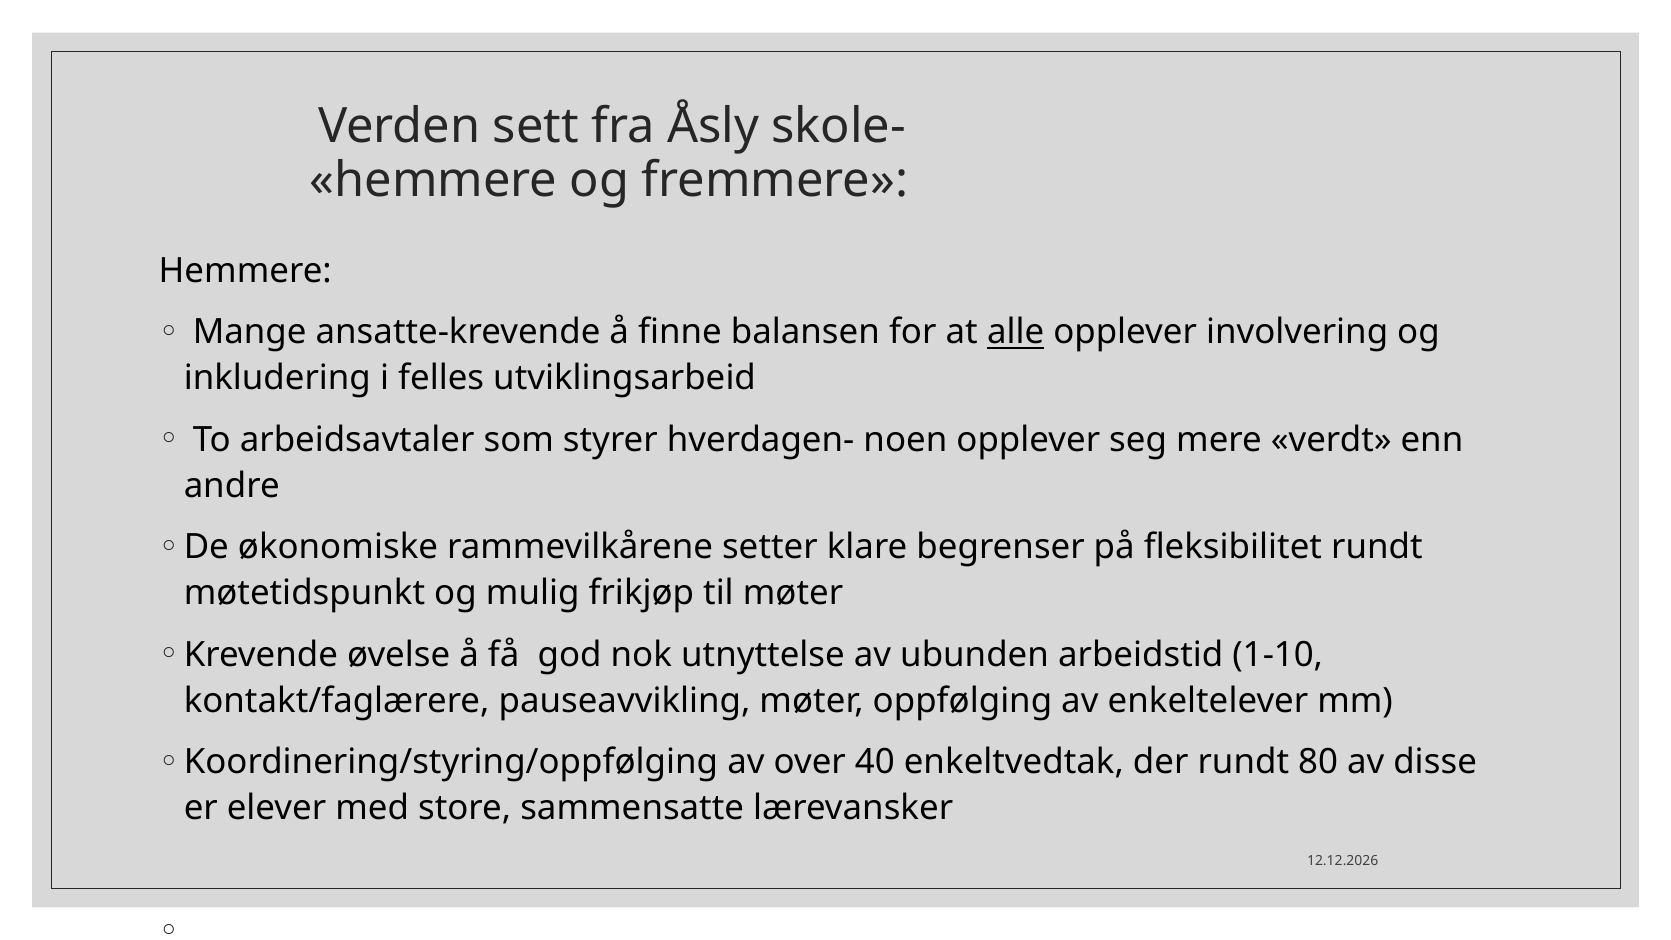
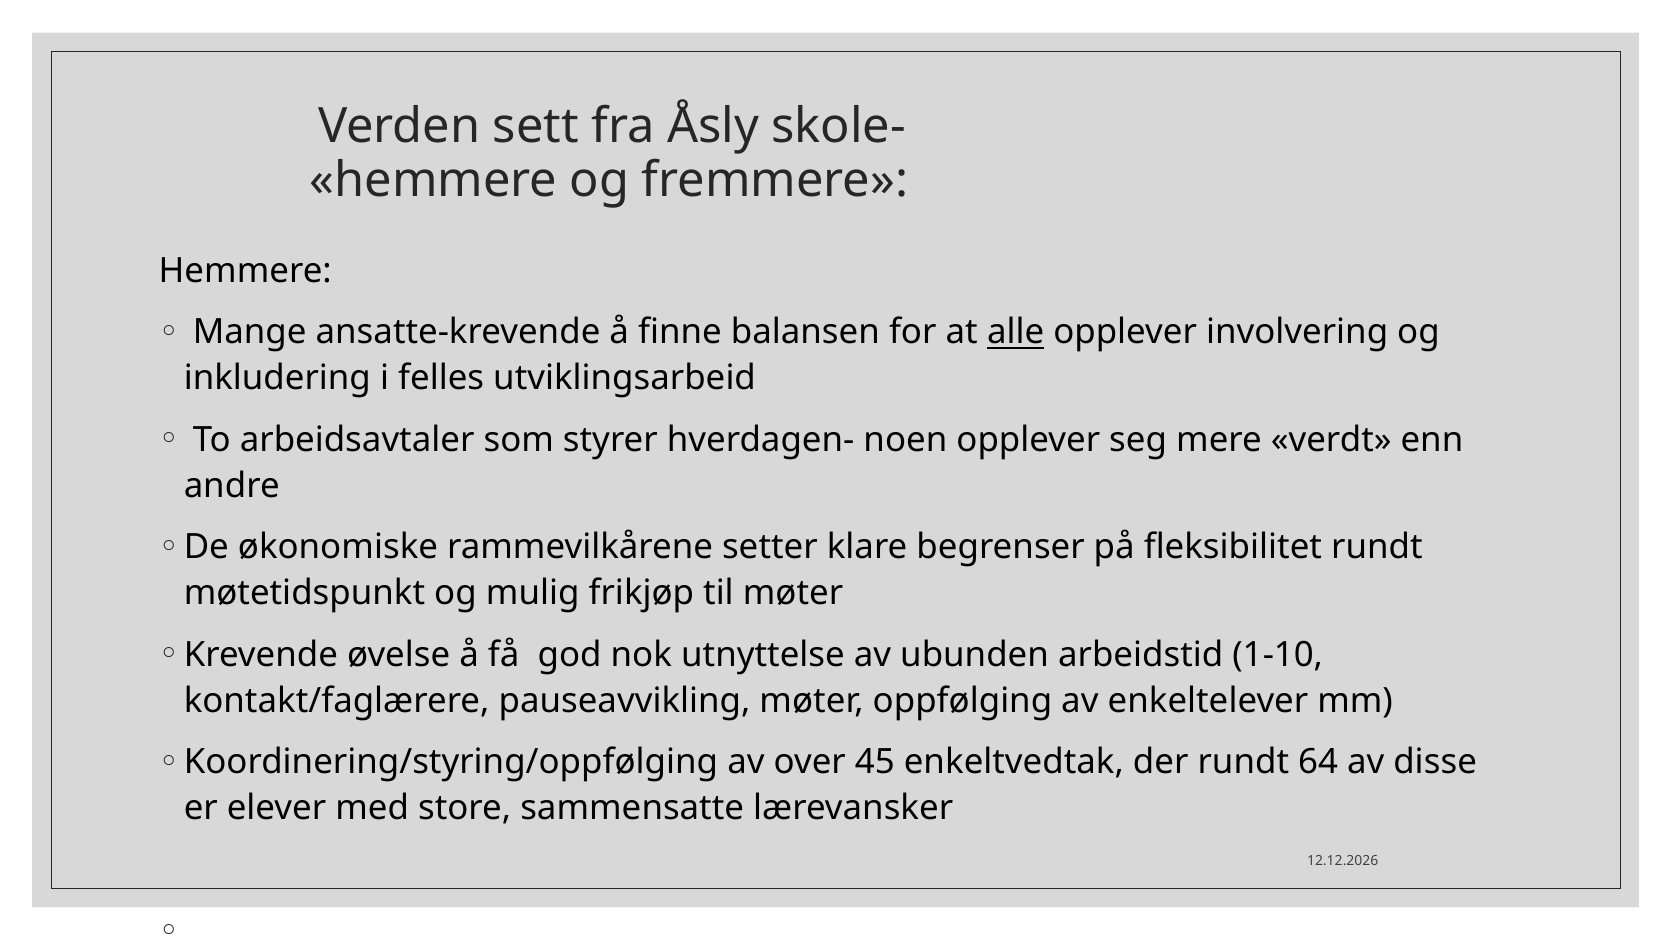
40: 40 -> 45
80: 80 -> 64
